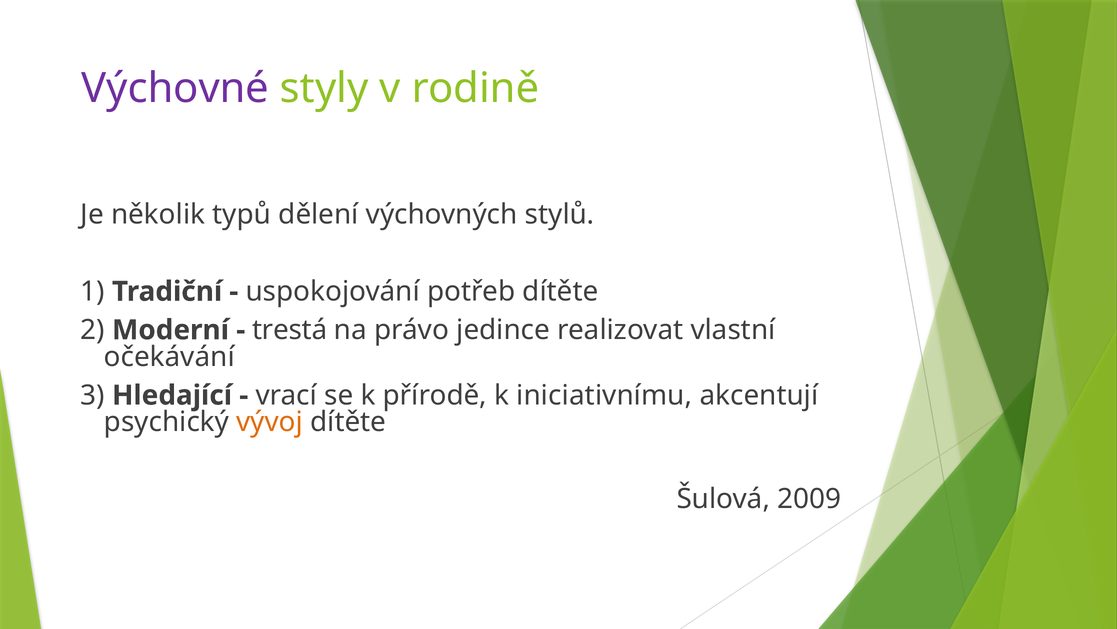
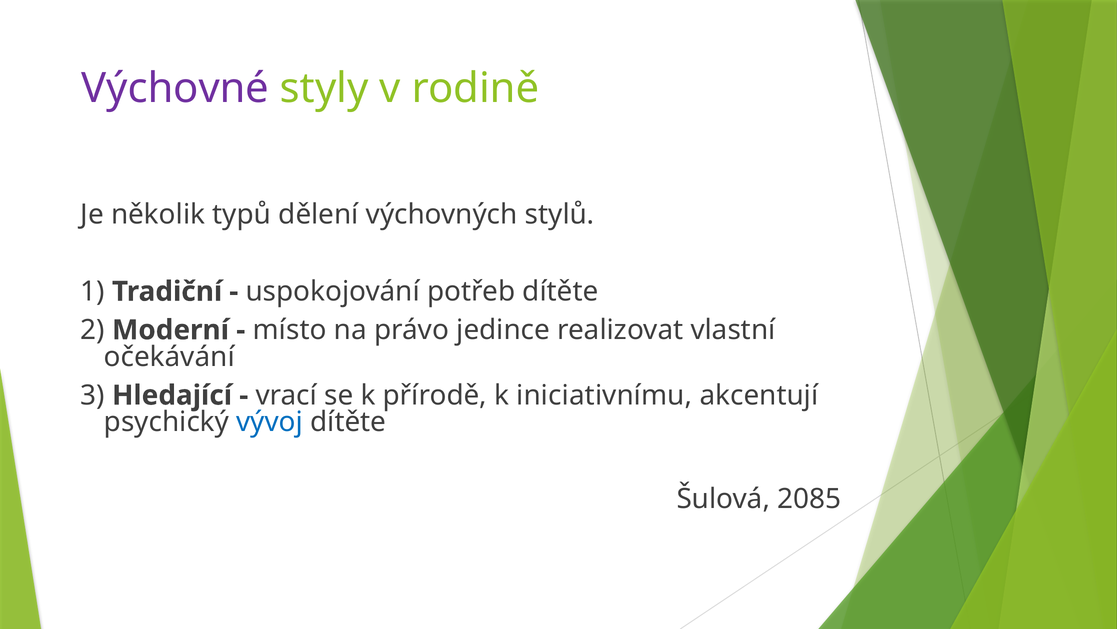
trestá: trestá -> místo
vývoj colour: orange -> blue
2009: 2009 -> 2085
